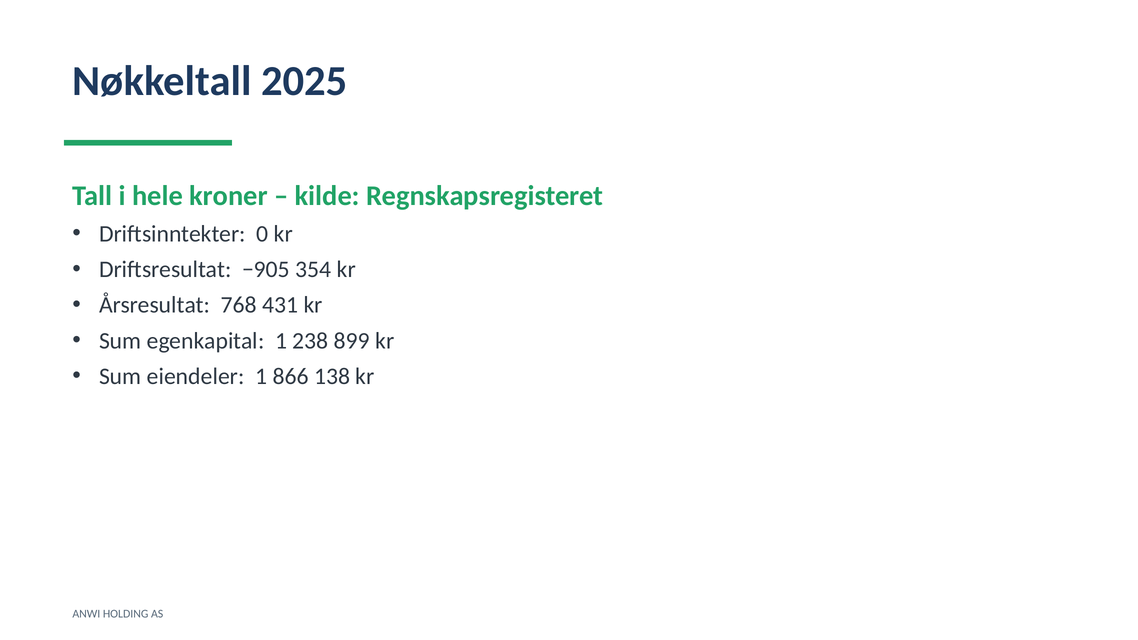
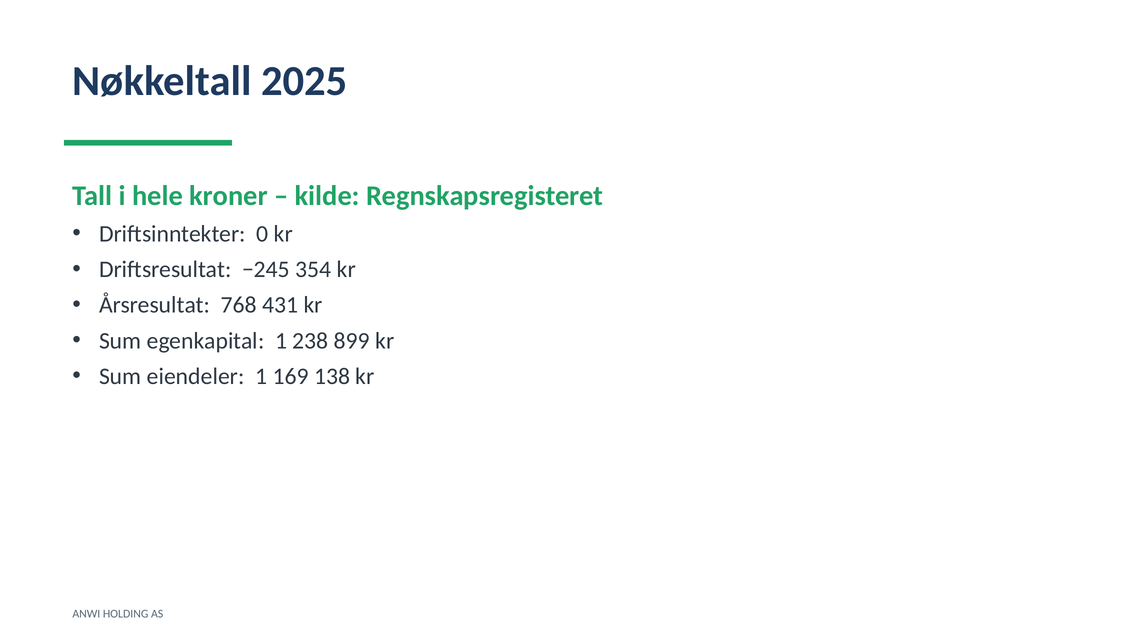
−905: −905 -> −245
866: 866 -> 169
